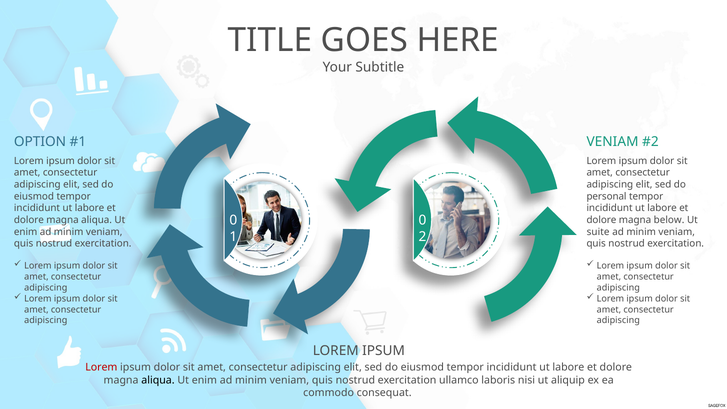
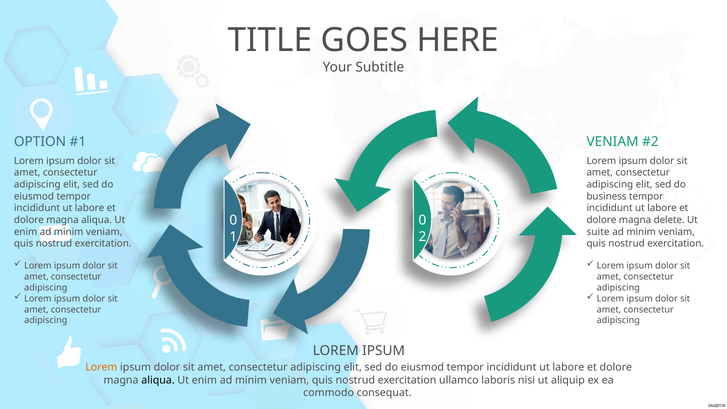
personal: personal -> business
below: below -> delete
Lorem at (101, 367) colour: red -> orange
